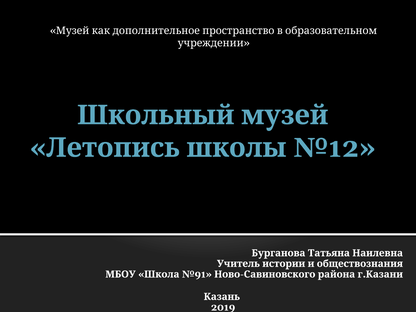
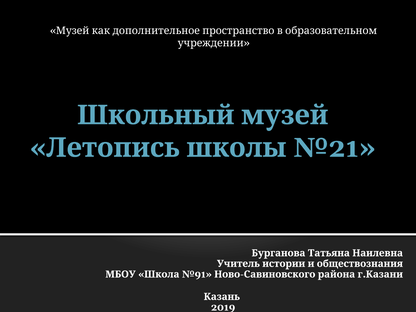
№12: №12 -> №21
